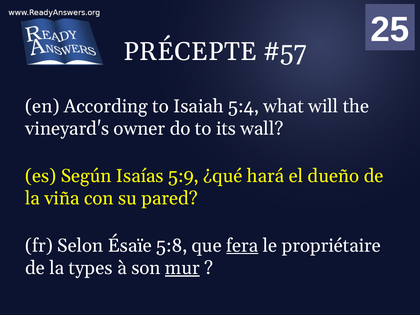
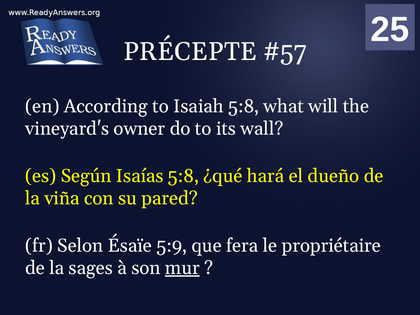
Isaiah 5:4: 5:4 -> 5:8
Isaías 5:9: 5:9 -> 5:8
5:8: 5:8 -> 5:9
fera underline: present -> none
types: types -> sages
